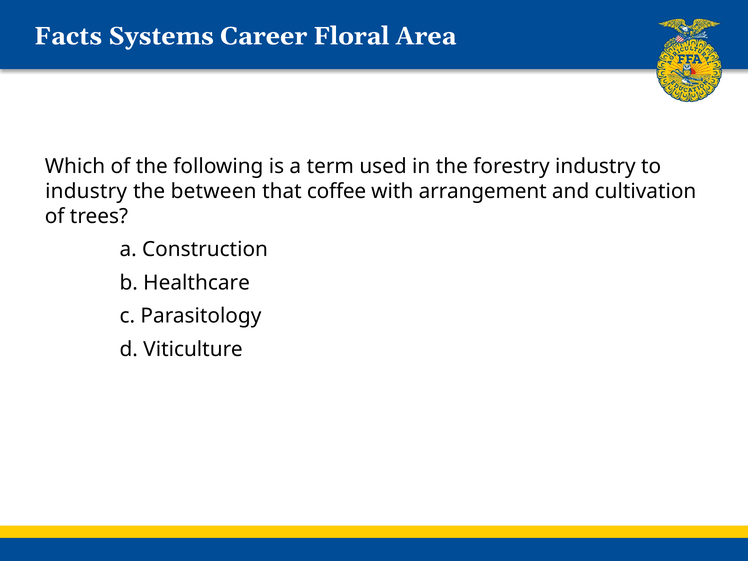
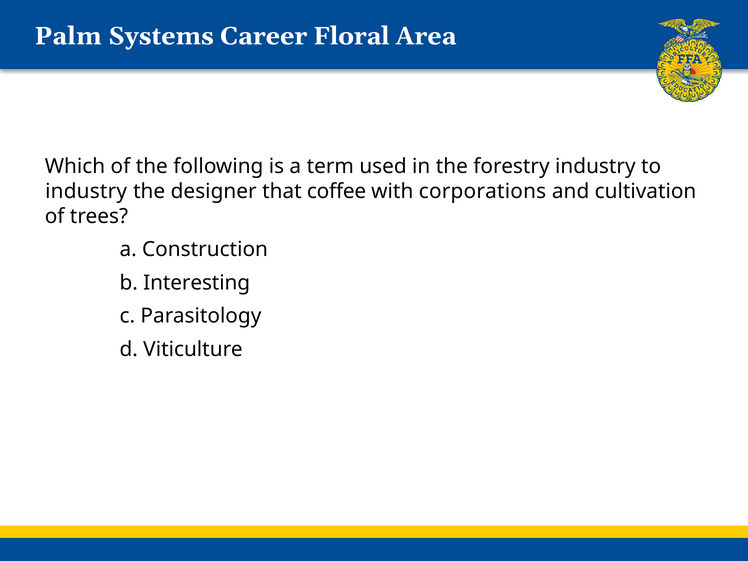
Facts: Facts -> Palm
between: between -> designer
arrangement: arrangement -> corporations
Healthcare: Healthcare -> Interesting
